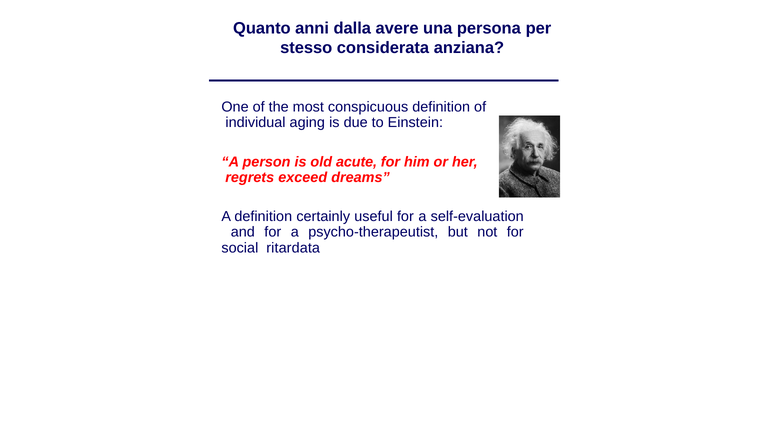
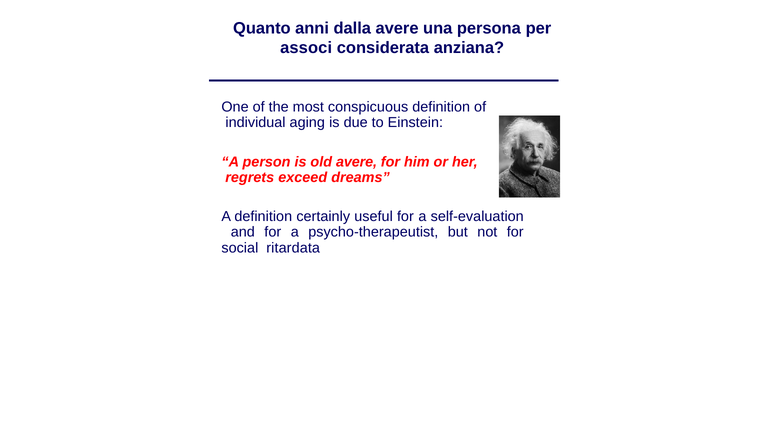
stesso: stesso -> associ
old acute: acute -> avere
